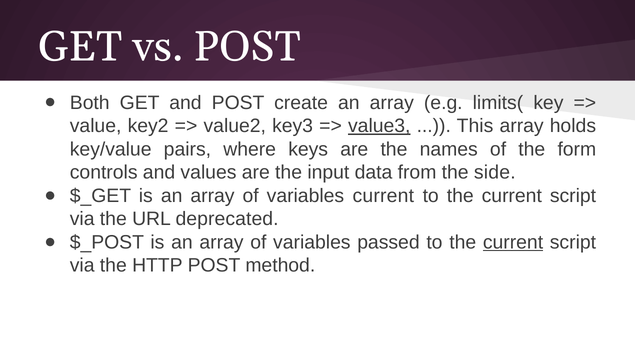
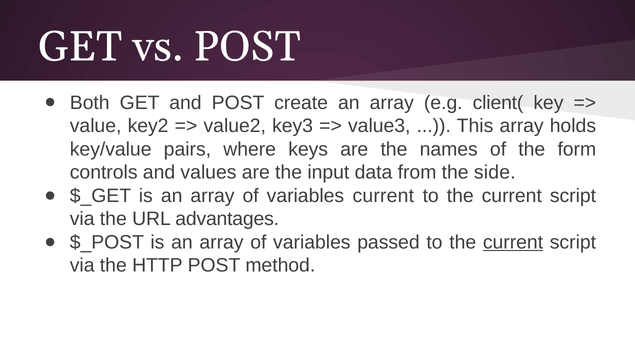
limits(: limits( -> client(
value3 underline: present -> none
deprecated: deprecated -> advantages
